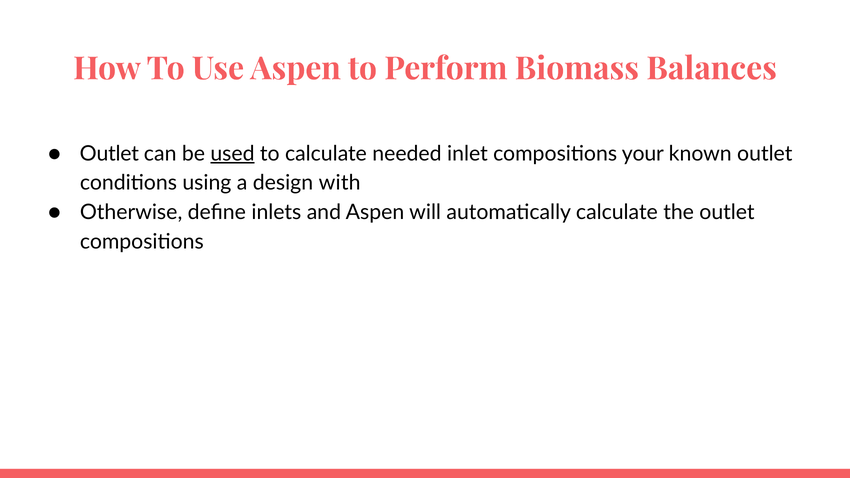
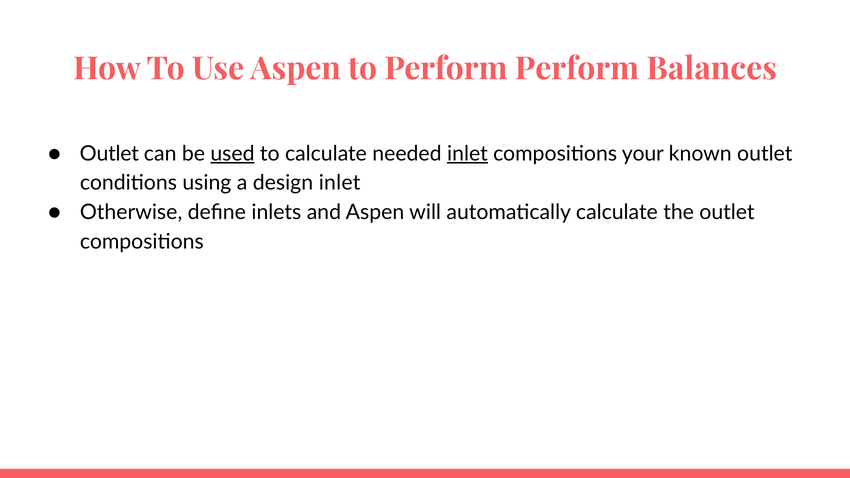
Perform Biomass: Biomass -> Perform
inlet at (467, 154) underline: none -> present
design with: with -> inlet
